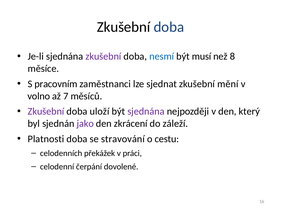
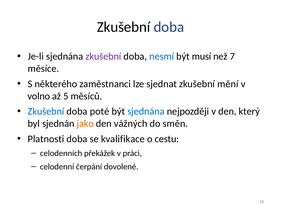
8: 8 -> 7
pracovním: pracovním -> některého
7: 7 -> 5
Zkušební at (46, 111) colour: purple -> blue
uloží: uloží -> poté
sjednána at (146, 111) colour: purple -> blue
jako colour: purple -> orange
zkrácení: zkrácení -> vážných
záleží: záleží -> směn
stravování: stravování -> kvalifikace
